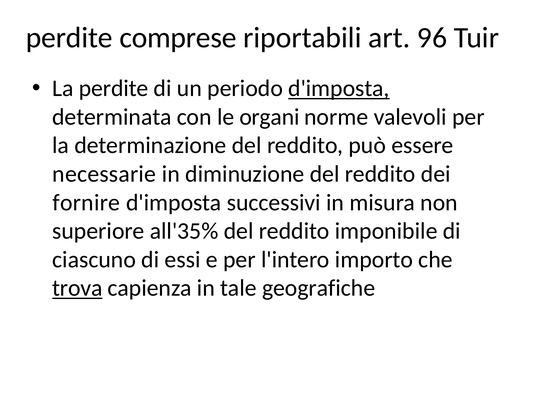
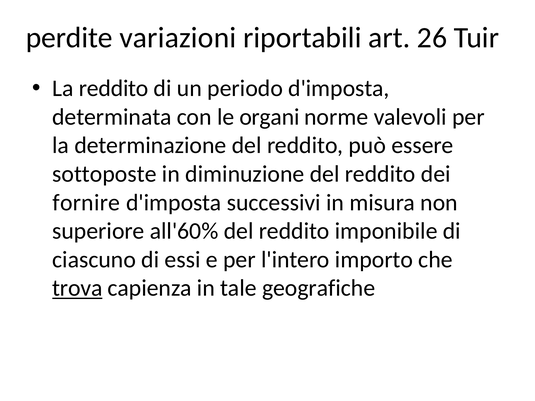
comprese: comprese -> variazioni
96: 96 -> 26
La perdite: perdite -> reddito
d'imposta at (339, 88) underline: present -> none
necessarie: necessarie -> sottoposte
all'35%: all'35% -> all'60%
